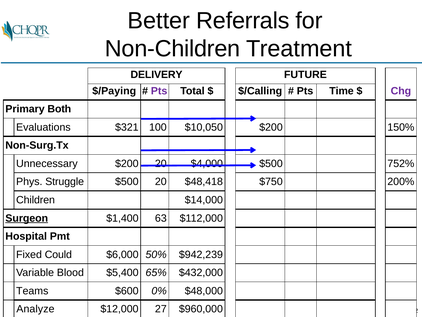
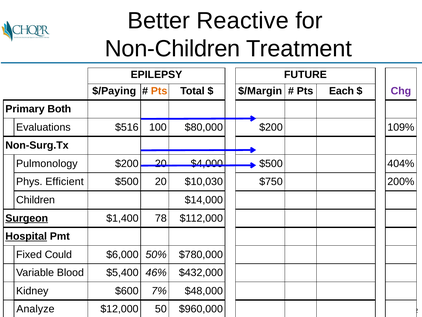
Referrals: Referrals -> Reactive
DELIVERY: DELIVERY -> EPILEPSY
Pts at (159, 91) colour: purple -> orange
$/Calling: $/Calling -> $/Margin
Time: Time -> Each
$321: $321 -> $516
$10,050: $10,050 -> $80,000
150%: 150% -> 109%
Unnecessary: Unnecessary -> Pulmonology
752%: 752% -> 404%
Struggle: Struggle -> Efficient
$48,418: $48,418 -> $10,030
63: 63 -> 78
Hospital underline: none -> present
$942,239: $942,239 -> $780,000
65%: 65% -> 46%
Teams: Teams -> Kidney
0%: 0% -> 7%
27: 27 -> 50
